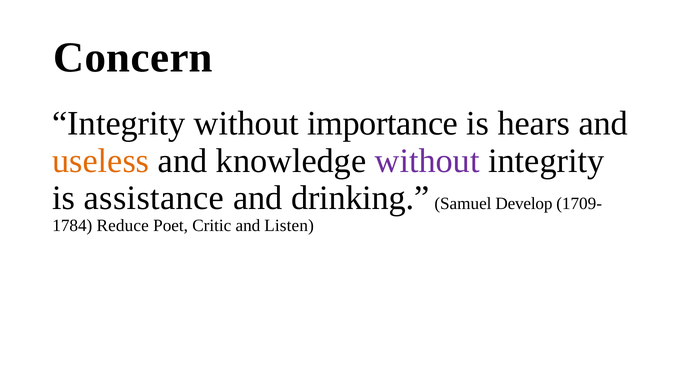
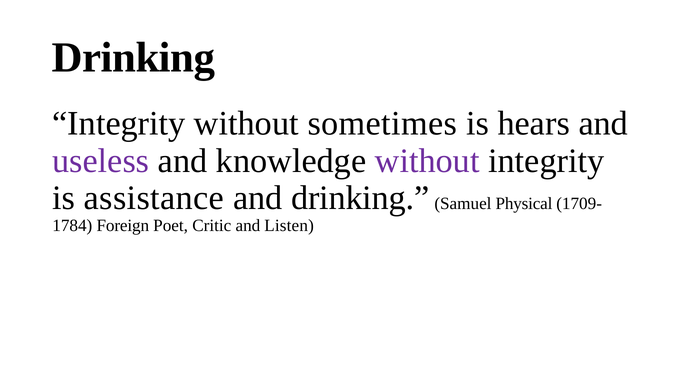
Concern at (133, 58): Concern -> Drinking
importance: importance -> sometimes
useless colour: orange -> purple
Develop: Develop -> Physical
Reduce: Reduce -> Foreign
